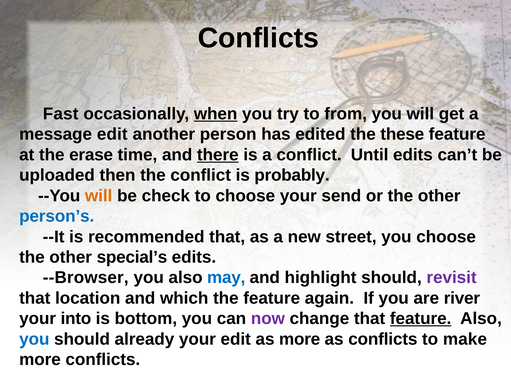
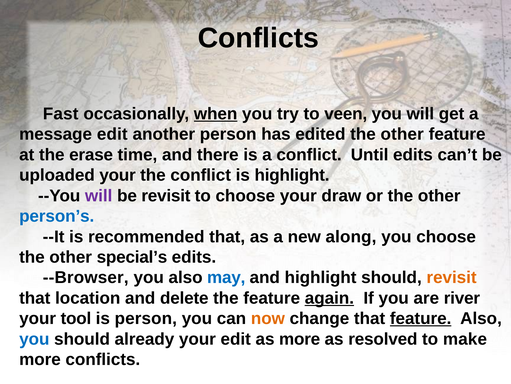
from: from -> veen
edited the these: these -> other
there underline: present -> none
uploaded then: then -> your
is probably: probably -> highlight
will at (99, 195) colour: orange -> purple
be check: check -> revisit
send: send -> draw
street: street -> along
revisit at (452, 277) colour: purple -> orange
which: which -> delete
again underline: none -> present
into: into -> tool
is bottom: bottom -> person
now colour: purple -> orange
as conflicts: conflicts -> resolved
